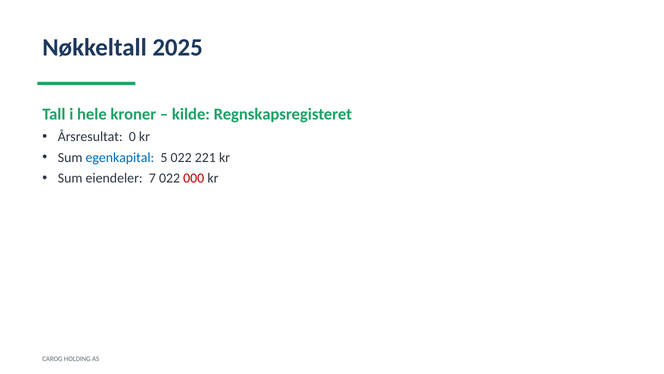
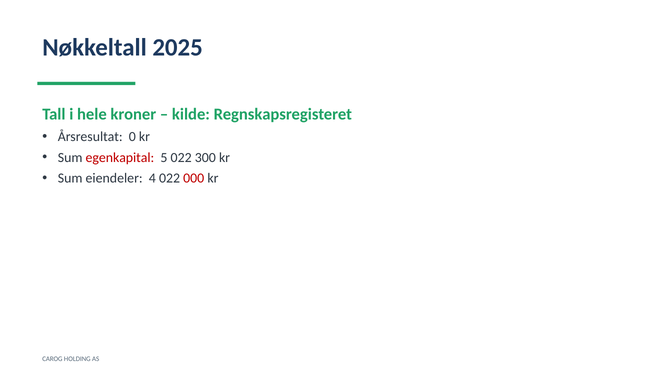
egenkapital colour: blue -> red
221: 221 -> 300
7: 7 -> 4
